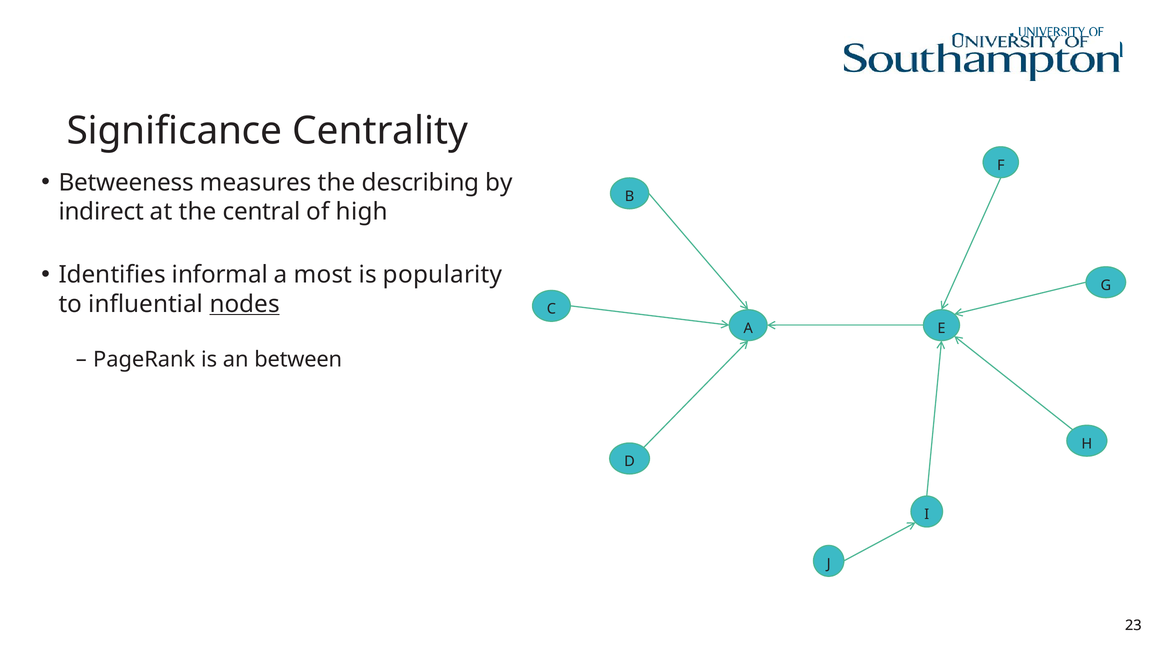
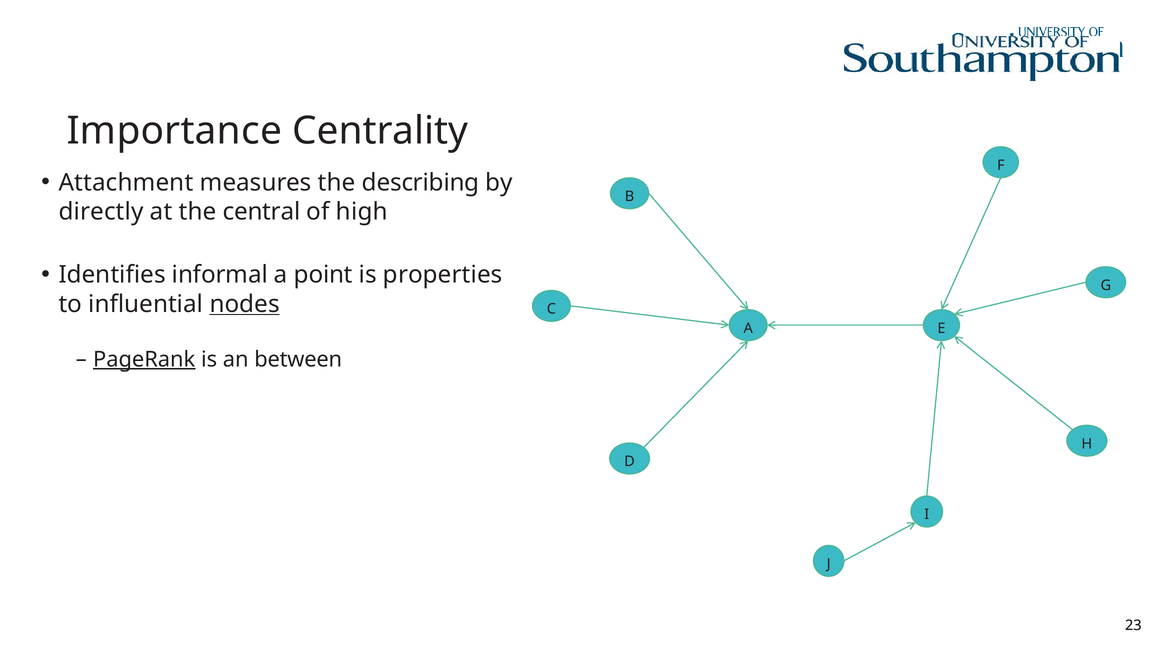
Significance: Significance -> Importance
Betweeness: Betweeness -> Attachment
indirect: indirect -> directly
most: most -> point
popularity: popularity -> properties
PageRank underline: none -> present
